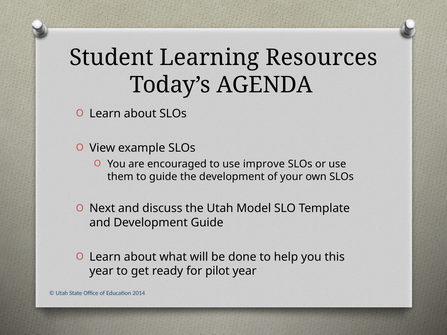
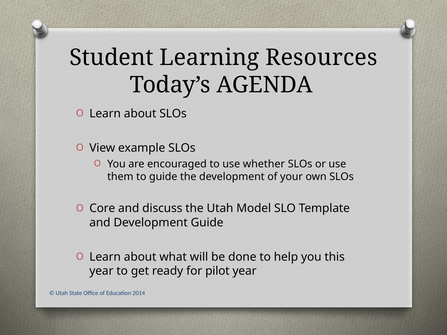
improve: improve -> whether
Next: Next -> Core
